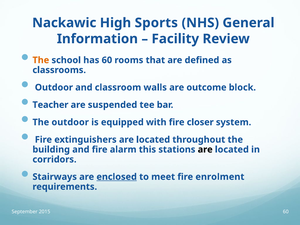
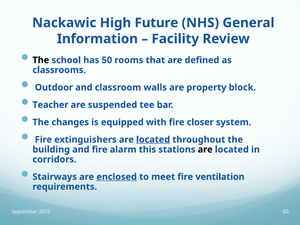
Sports: Sports -> Future
The at (41, 60) colour: orange -> black
has 60: 60 -> 50
outcome: outcome -> property
The outdoor: outdoor -> changes
located at (153, 140) underline: none -> present
enrolment: enrolment -> ventilation
